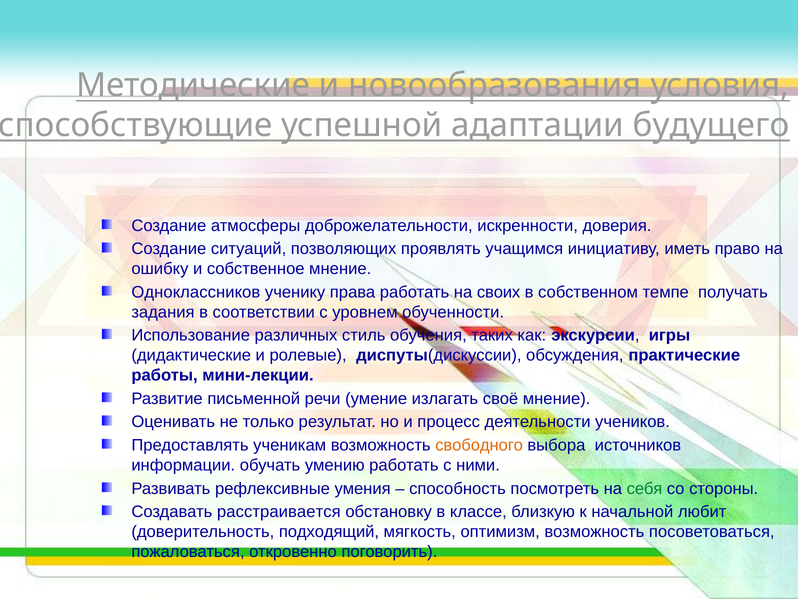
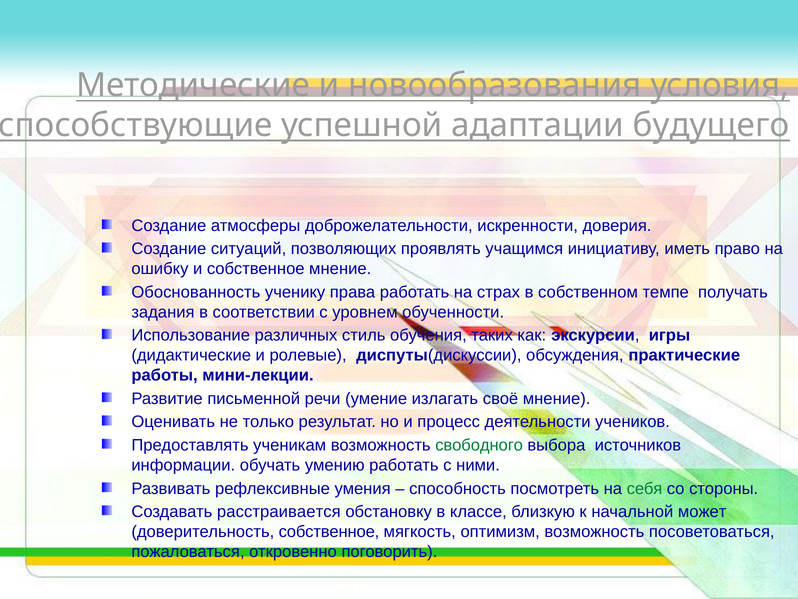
Одноклассников: Одноклассников -> Обоснованность
своих: своих -> страх
свободного colour: orange -> green
любит: любит -> может
доверительность подходящий: подходящий -> собственное
